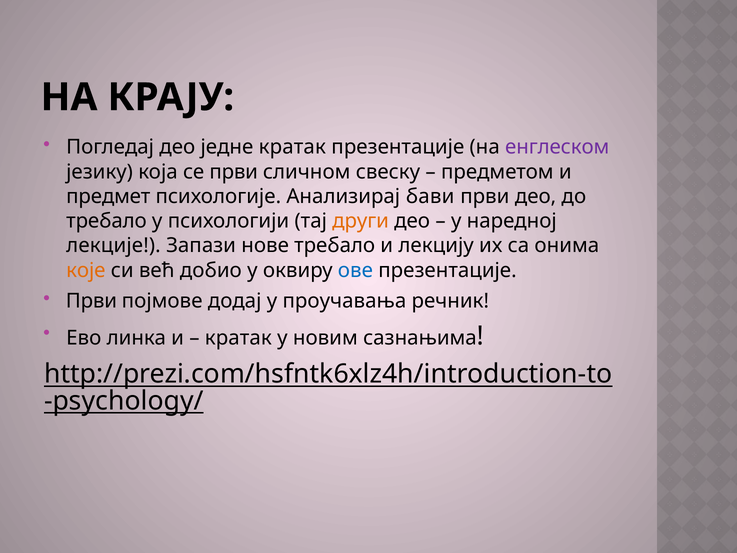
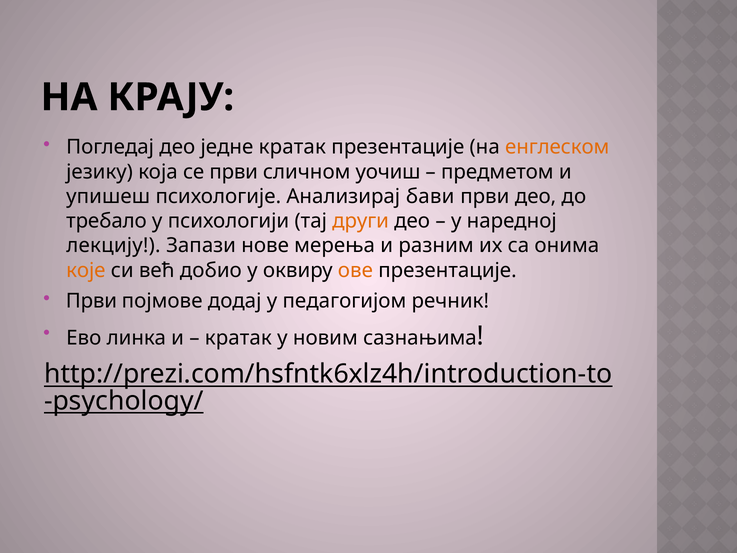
енглеском colour: purple -> orange
свеску: свеску -> уочиш
предмет: предмет -> упишеш
лекције: лекције -> лекцију
нове требало: требало -> мерења
лекцију: лекцију -> разним
ове colour: blue -> orange
проучавања: проучавања -> педагогијом
